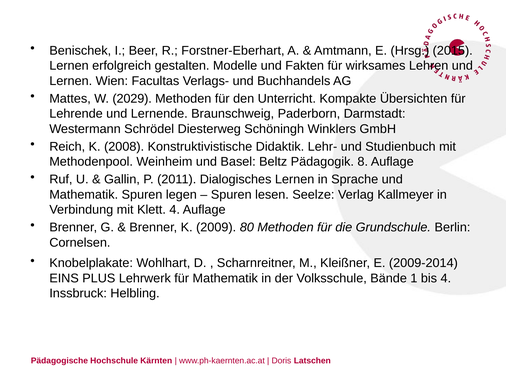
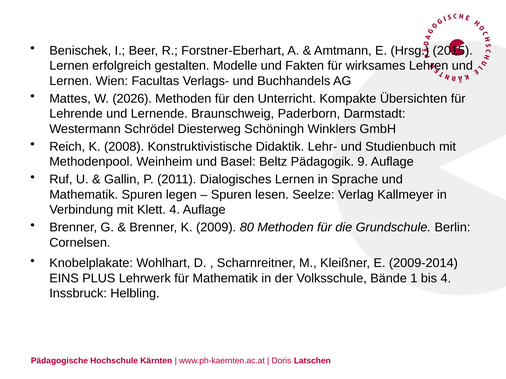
2029: 2029 -> 2026
8: 8 -> 9
